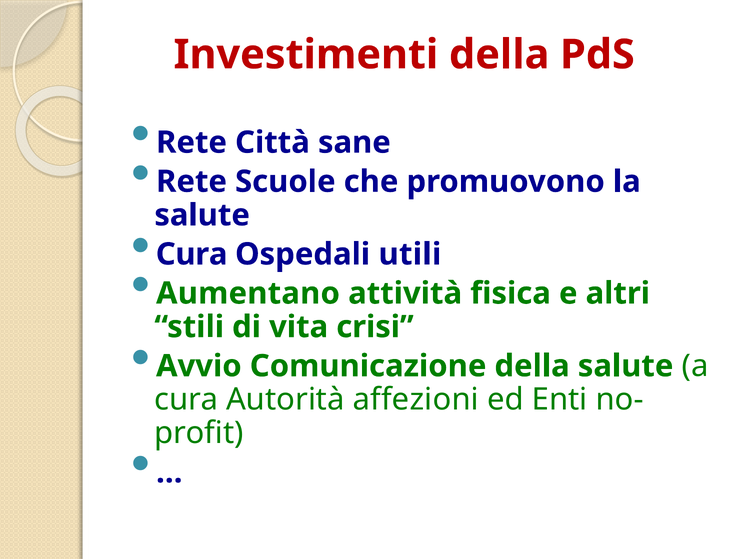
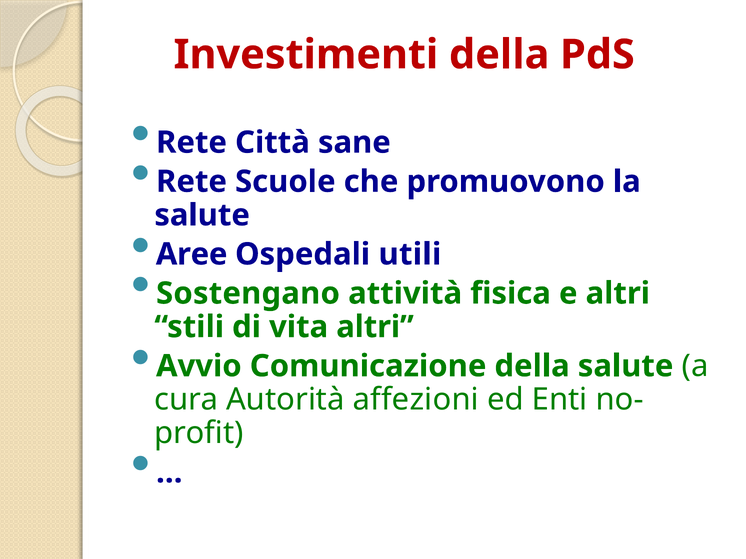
Cura at (192, 254): Cura -> Aree
Aumentano: Aumentano -> Sostengano
vita crisi: crisi -> altri
